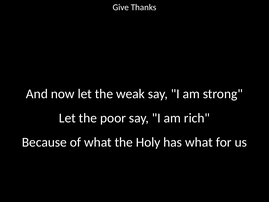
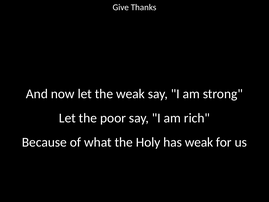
has what: what -> weak
